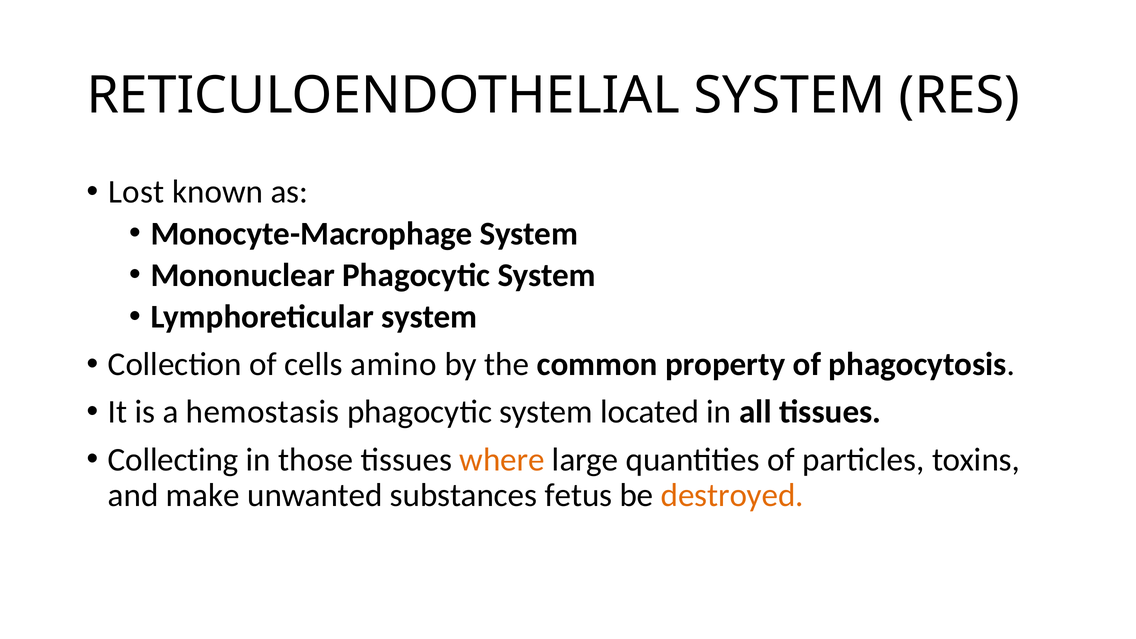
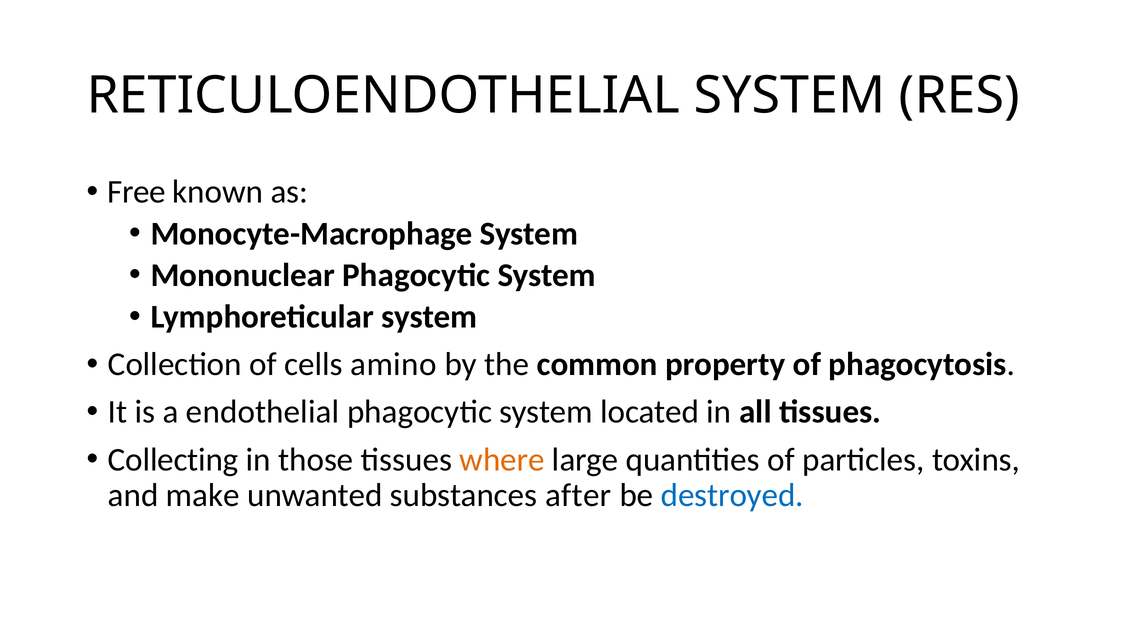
Lost: Lost -> Free
hemostasis: hemostasis -> endothelial
fetus: fetus -> after
destroyed colour: orange -> blue
